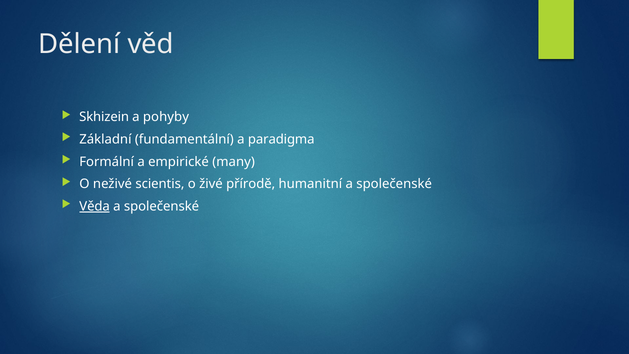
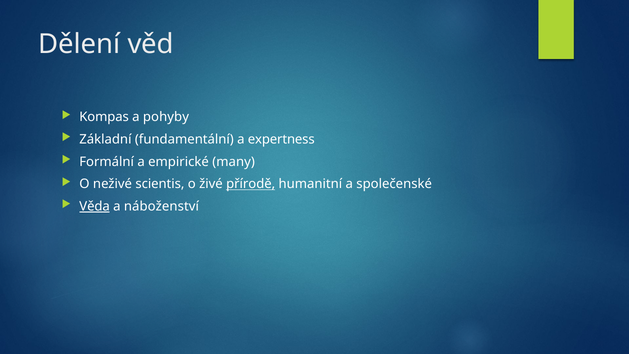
Skhizein: Skhizein -> Kompas
paradigma: paradigma -> expertness
přírodě underline: none -> present
společenské at (162, 206): společenské -> náboženství
